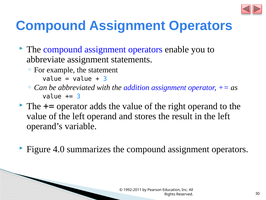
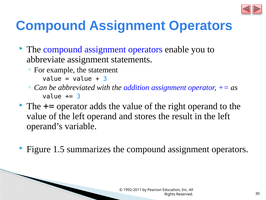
4.0: 4.0 -> 1.5
